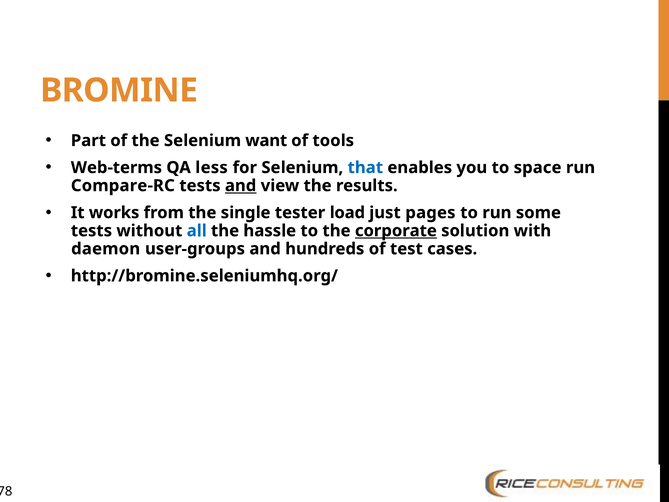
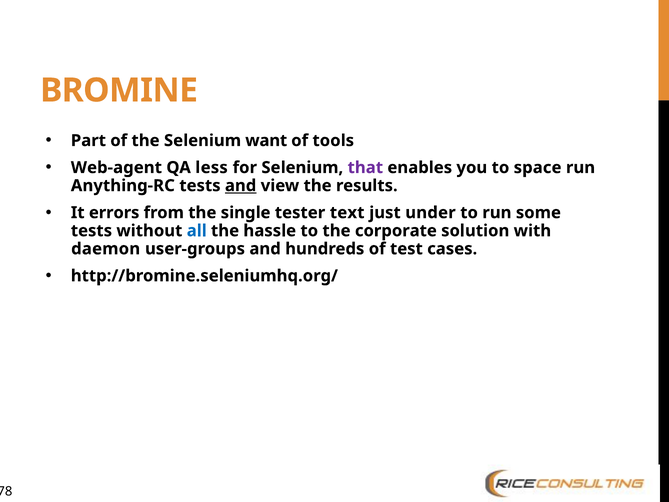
Web-terms: Web-terms -> Web-agent
that colour: blue -> purple
Compare-RC: Compare-RC -> Anything-RC
works: works -> errors
load: load -> text
pages: pages -> under
corporate underline: present -> none
